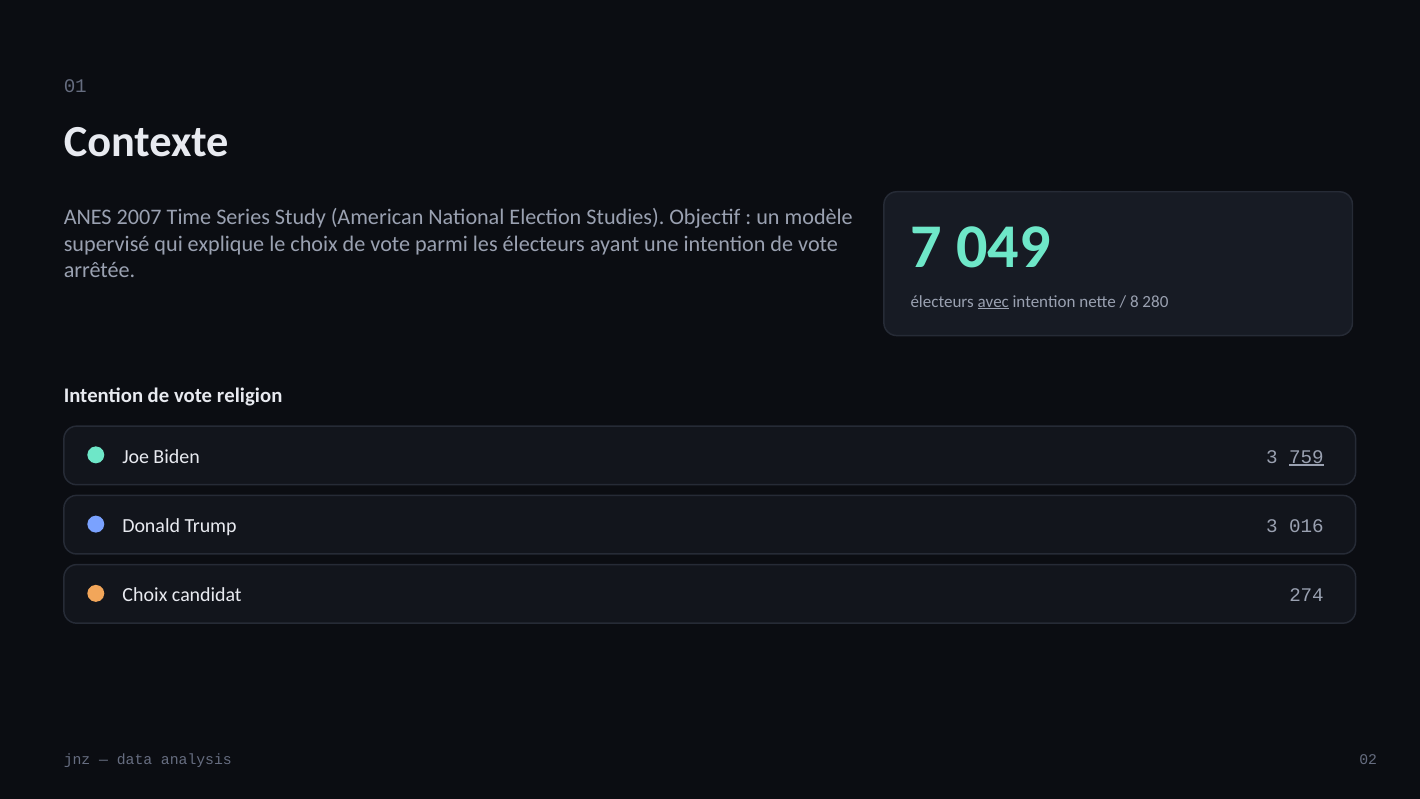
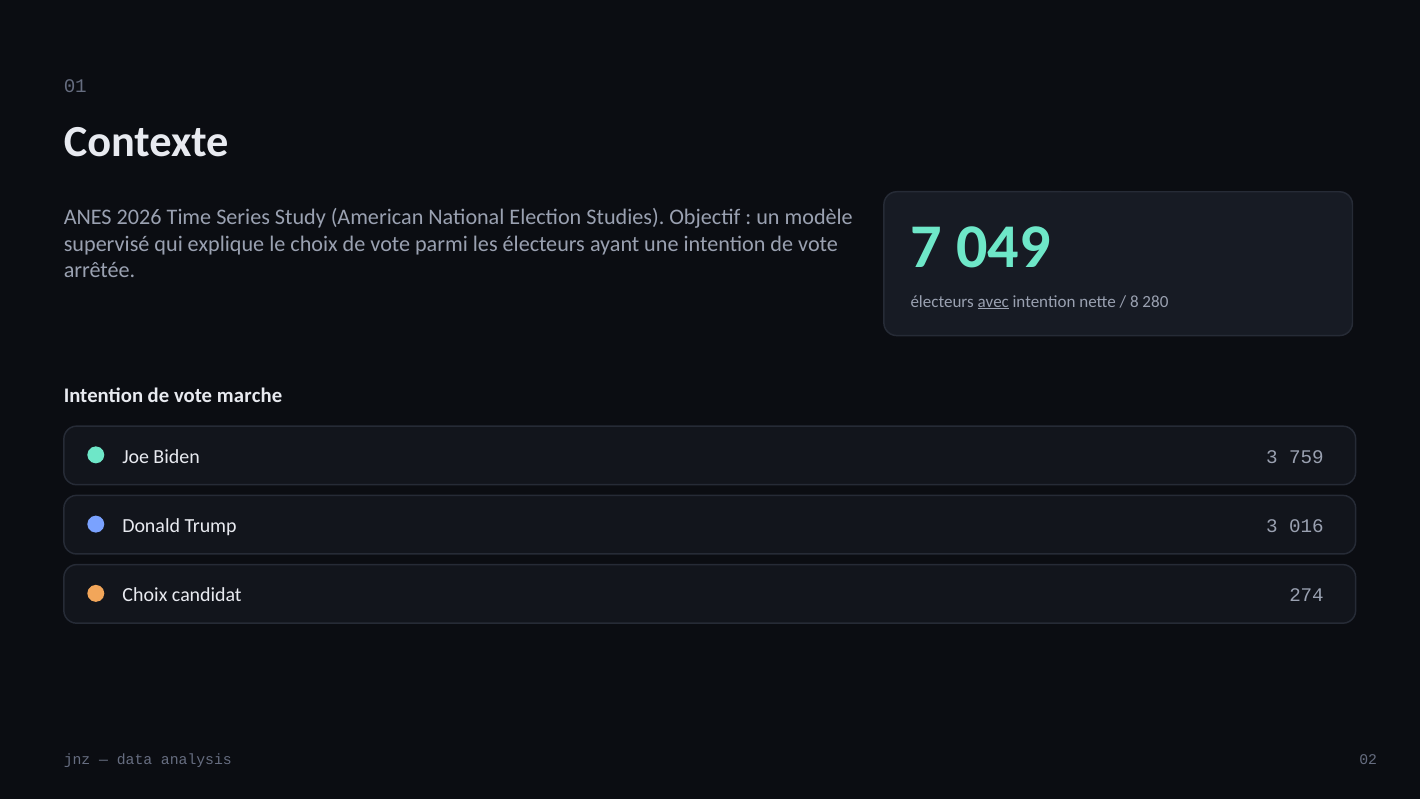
2007: 2007 -> 2026
religion: religion -> marche
759 underline: present -> none
